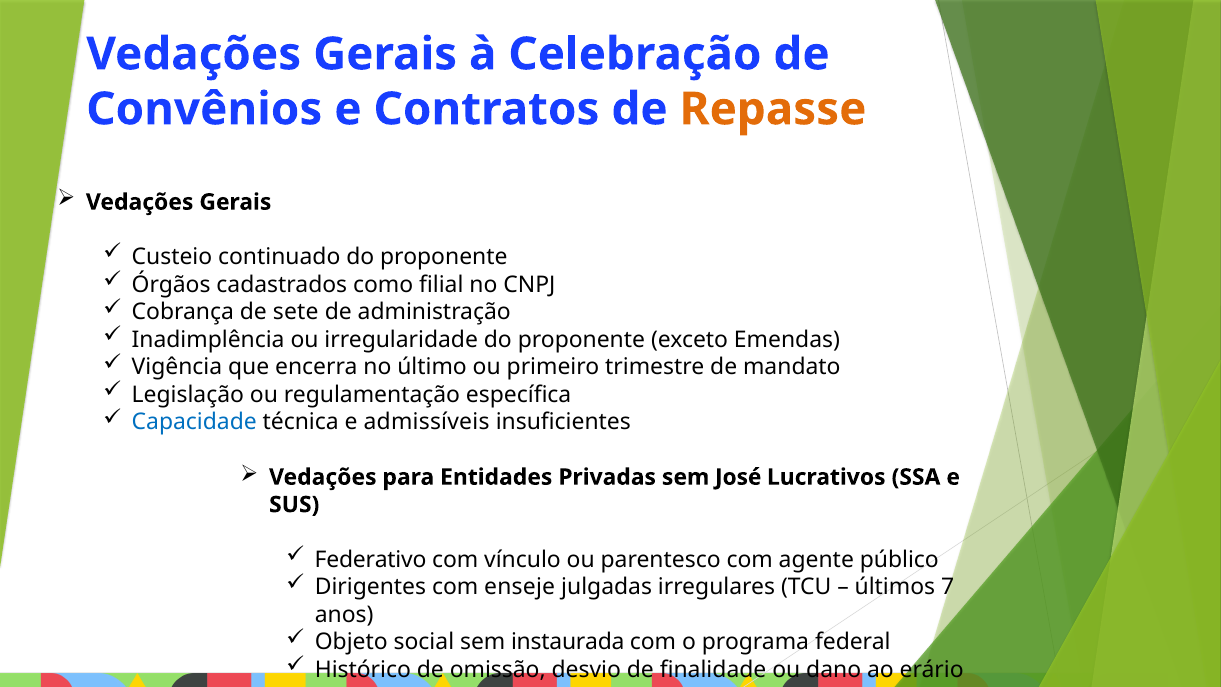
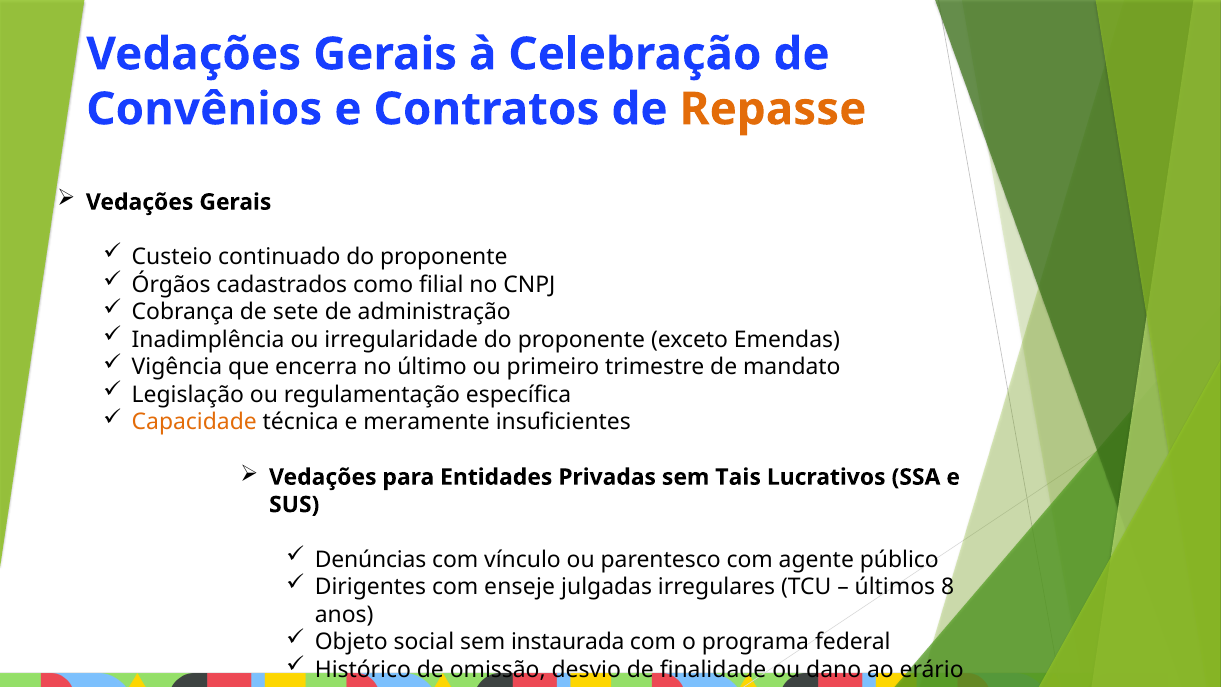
Capacidade colour: blue -> orange
admissíveis: admissíveis -> meramente
José: José -> Tais
Federativo: Federativo -> Denúncias
7: 7 -> 8
